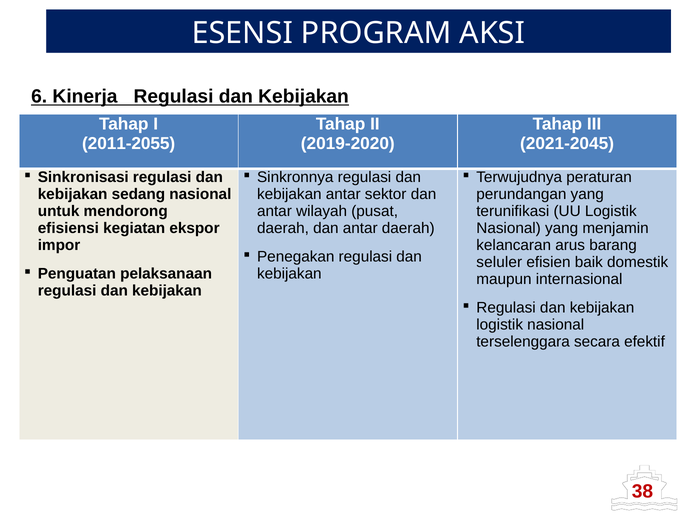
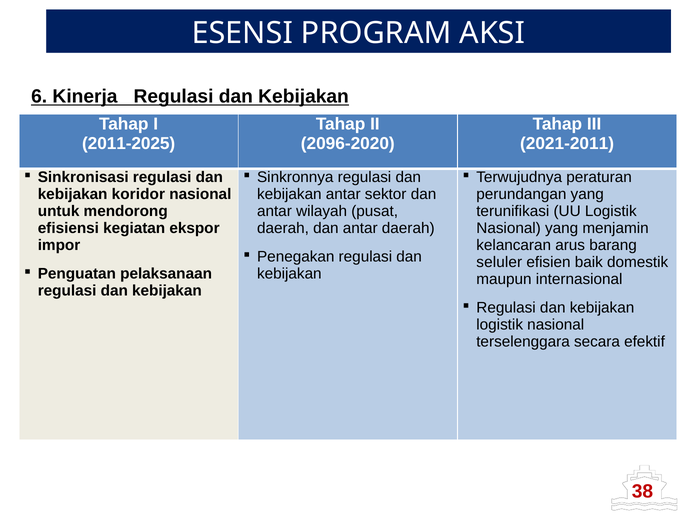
2011-2055: 2011-2055 -> 2011-2025
2019-2020: 2019-2020 -> 2096-2020
2021-2045: 2021-2045 -> 2021-2011
sedang: sedang -> koridor
